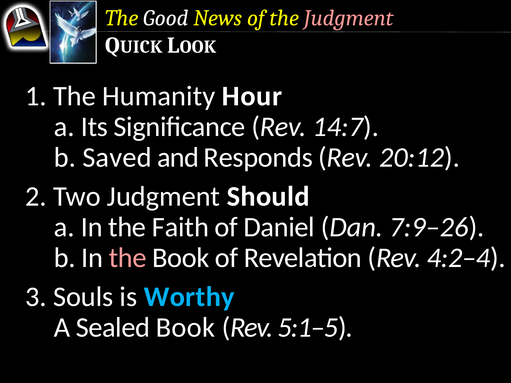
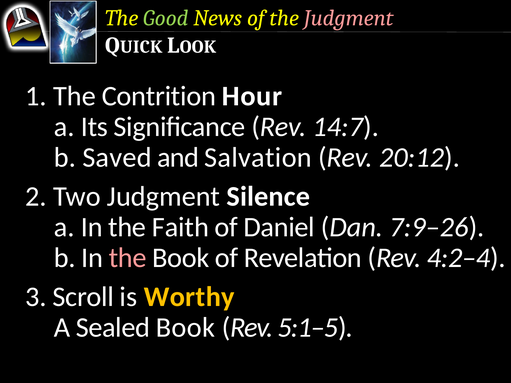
Good colour: white -> light green
Humanity: Humanity -> Contrition
Responds: Responds -> Salvation
Should: Should -> Silence
Souls: Souls -> Scroll
Worthy colour: light blue -> yellow
